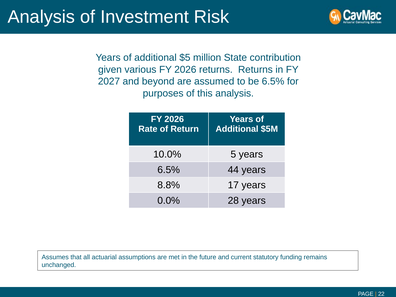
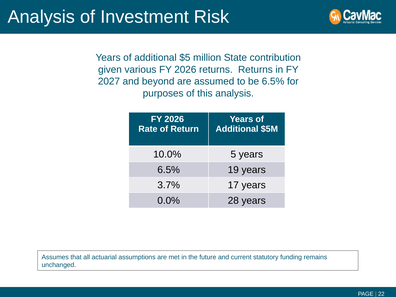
44: 44 -> 19
8.8%: 8.8% -> 3.7%
